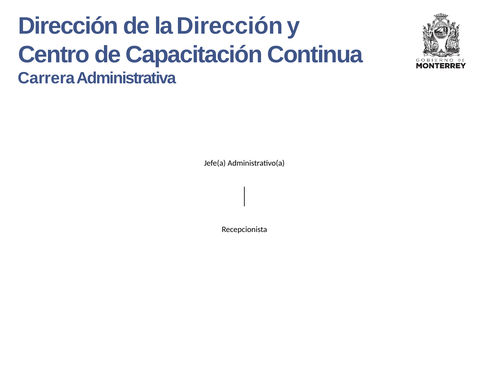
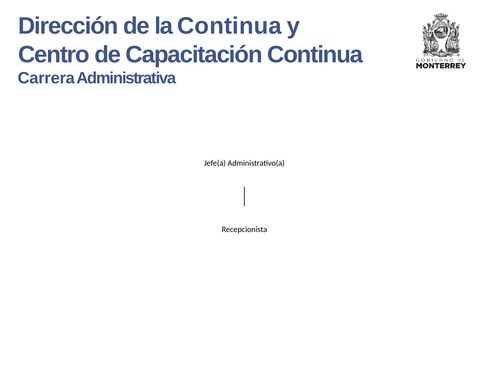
la Dirección: Dirección -> Continua
